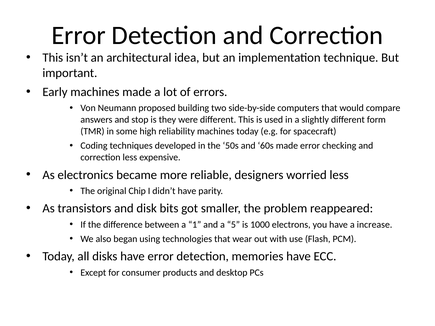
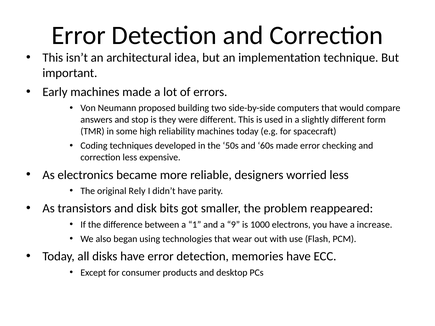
Chip: Chip -> Rely
5: 5 -> 9
